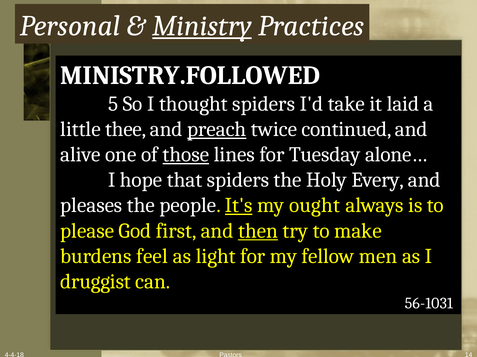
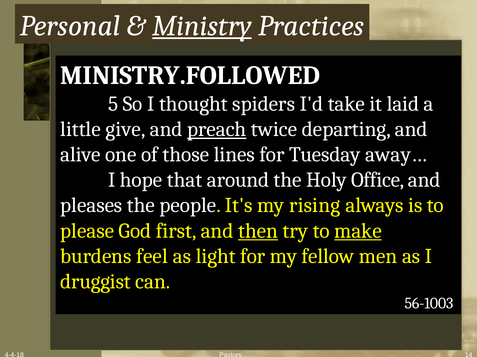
thee: thee -> give
continued: continued -> departing
those underline: present -> none
alone…: alone… -> away…
that spiders: spiders -> around
Every: Every -> Office
It's underline: present -> none
ought: ought -> rising
make underline: none -> present
56-1031: 56-1031 -> 56-1003
